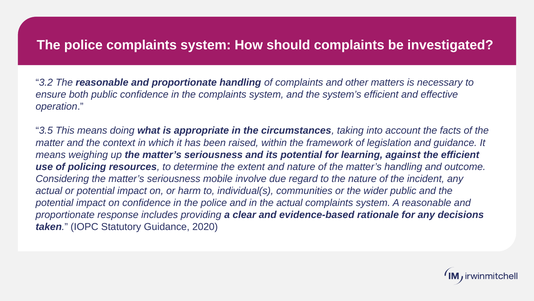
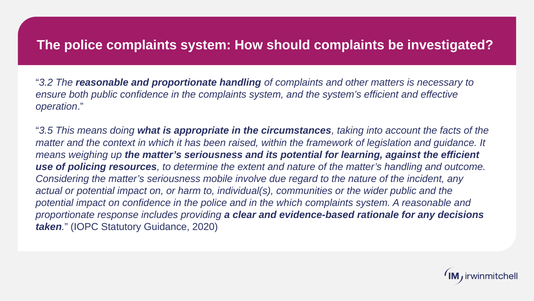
the actual: actual -> which
